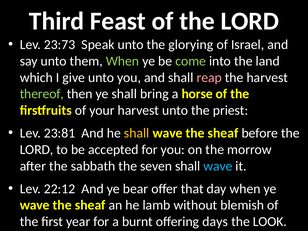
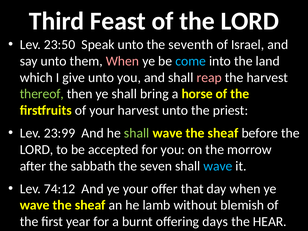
23:73: 23:73 -> 23:50
glorying: glorying -> seventh
When at (122, 61) colour: light green -> pink
come colour: light green -> light blue
23:81: 23:81 -> 23:99
shall at (137, 133) colour: yellow -> light green
22:12: 22:12 -> 74:12
ye bear: bear -> your
LOOK: LOOK -> HEAR
